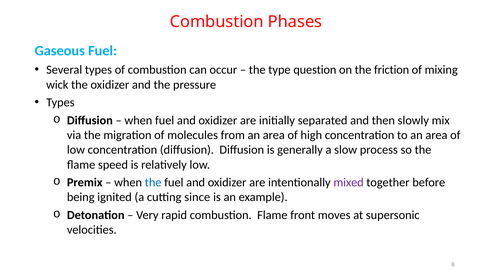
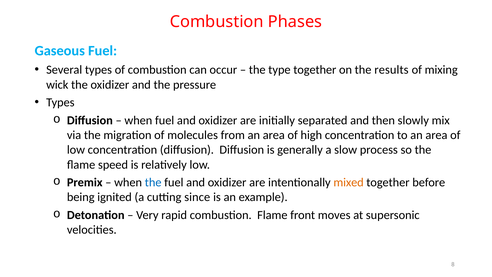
type question: question -> together
friction: friction -> results
mixed colour: purple -> orange
